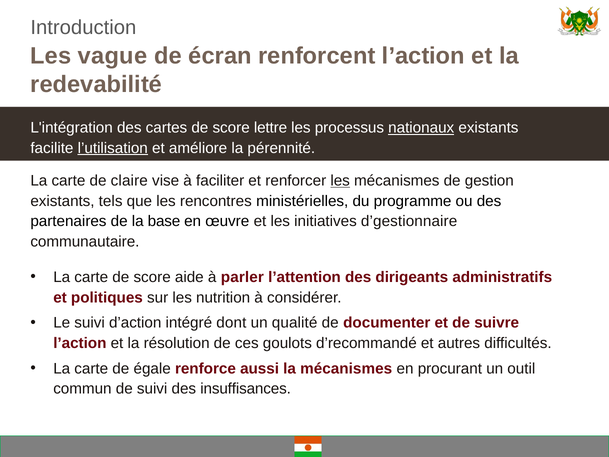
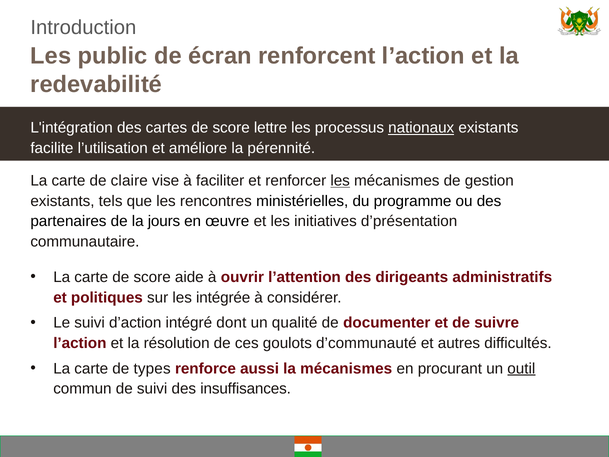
vague: vague -> public
l’utilisation underline: present -> none
base: base -> jours
d’gestionnaire: d’gestionnaire -> d’présentation
parler: parler -> ouvrir
nutrition: nutrition -> intégrée
d’recommandé: d’recommandé -> d’communauté
égale: égale -> types
outil underline: none -> present
